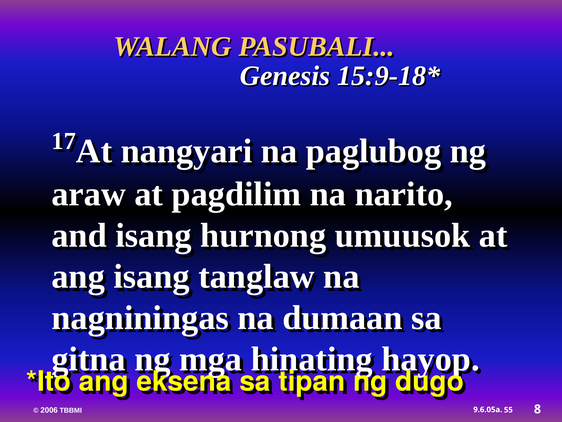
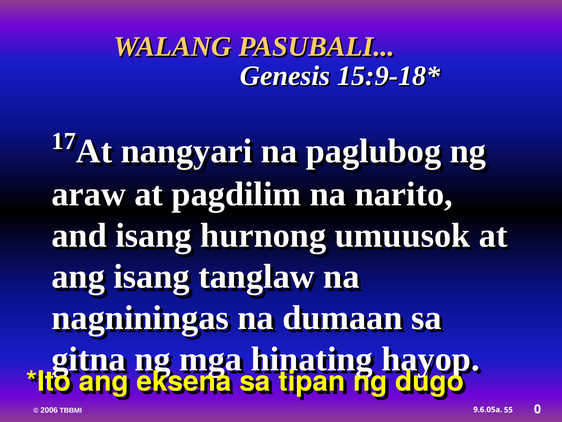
8: 8 -> 0
